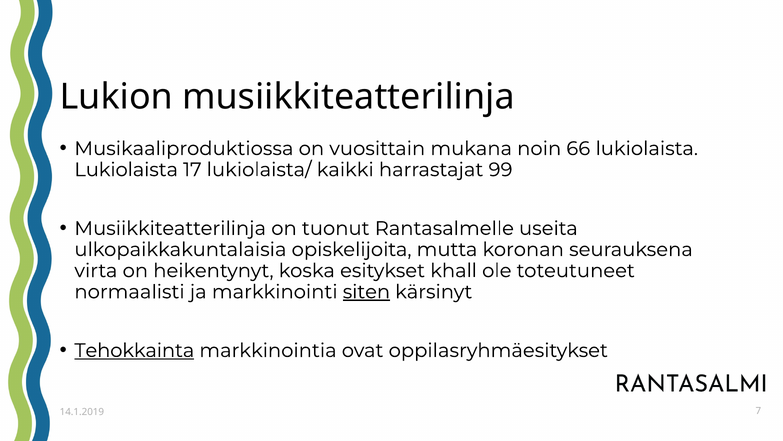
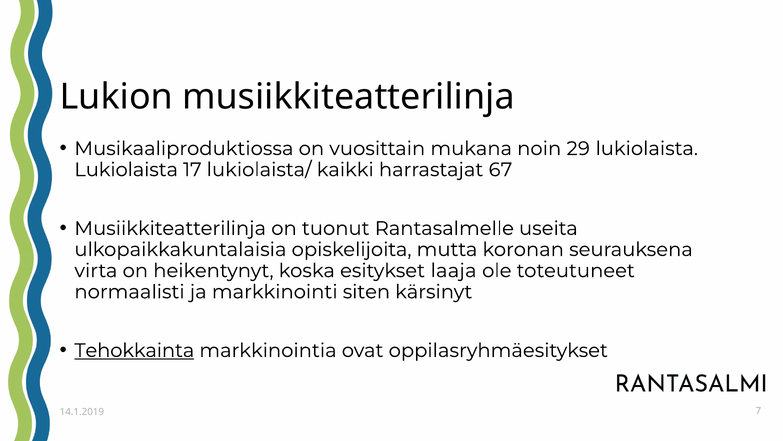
66: 66 -> 29
99: 99 -> 67
khall: khall -> laaja
siten underline: present -> none
